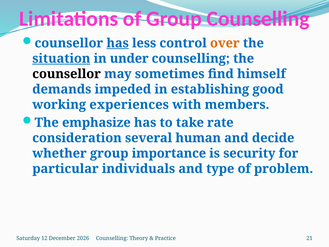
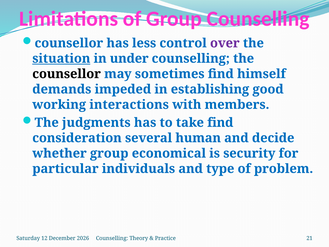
has at (118, 43) underline: present -> none
over colour: orange -> purple
experiences: experiences -> interactions
emphasize: emphasize -> judgments
take rate: rate -> find
importance: importance -> economical
